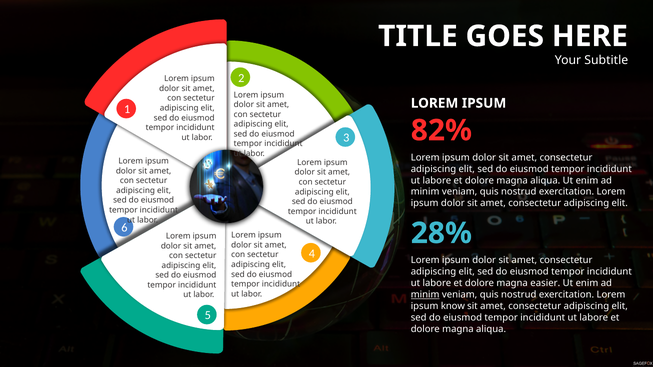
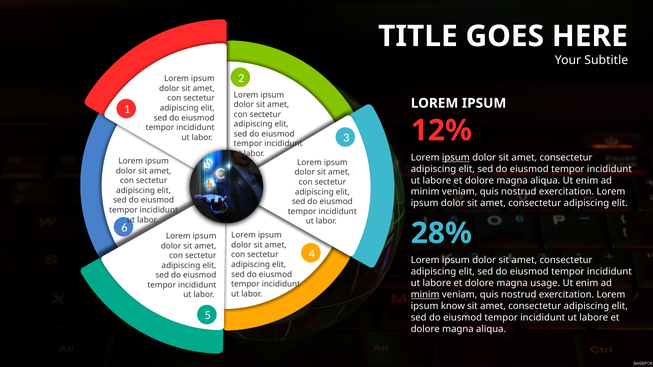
82%: 82% -> 12%
ipsum at (456, 158) underline: none -> present
easier: easier -> usage
